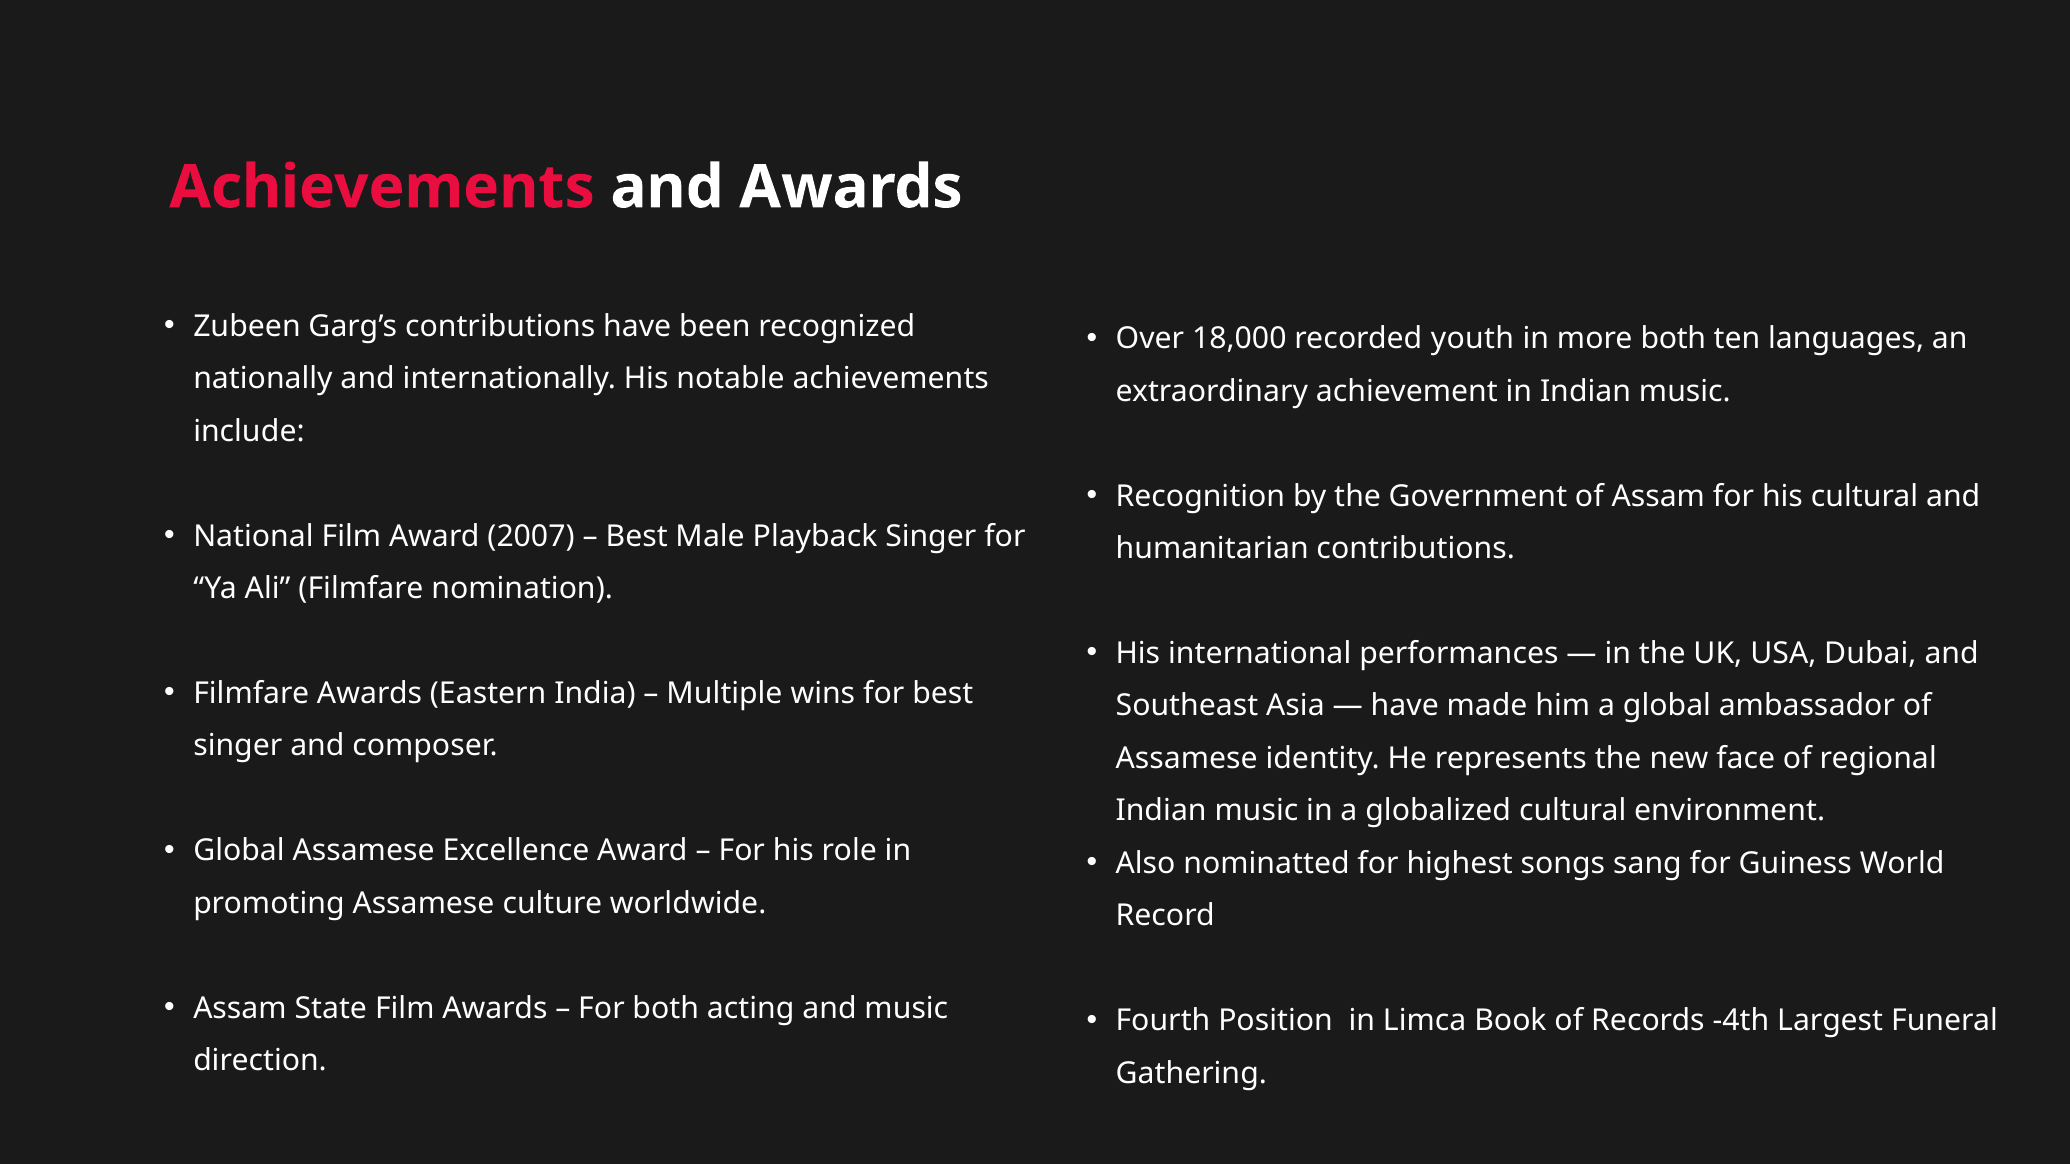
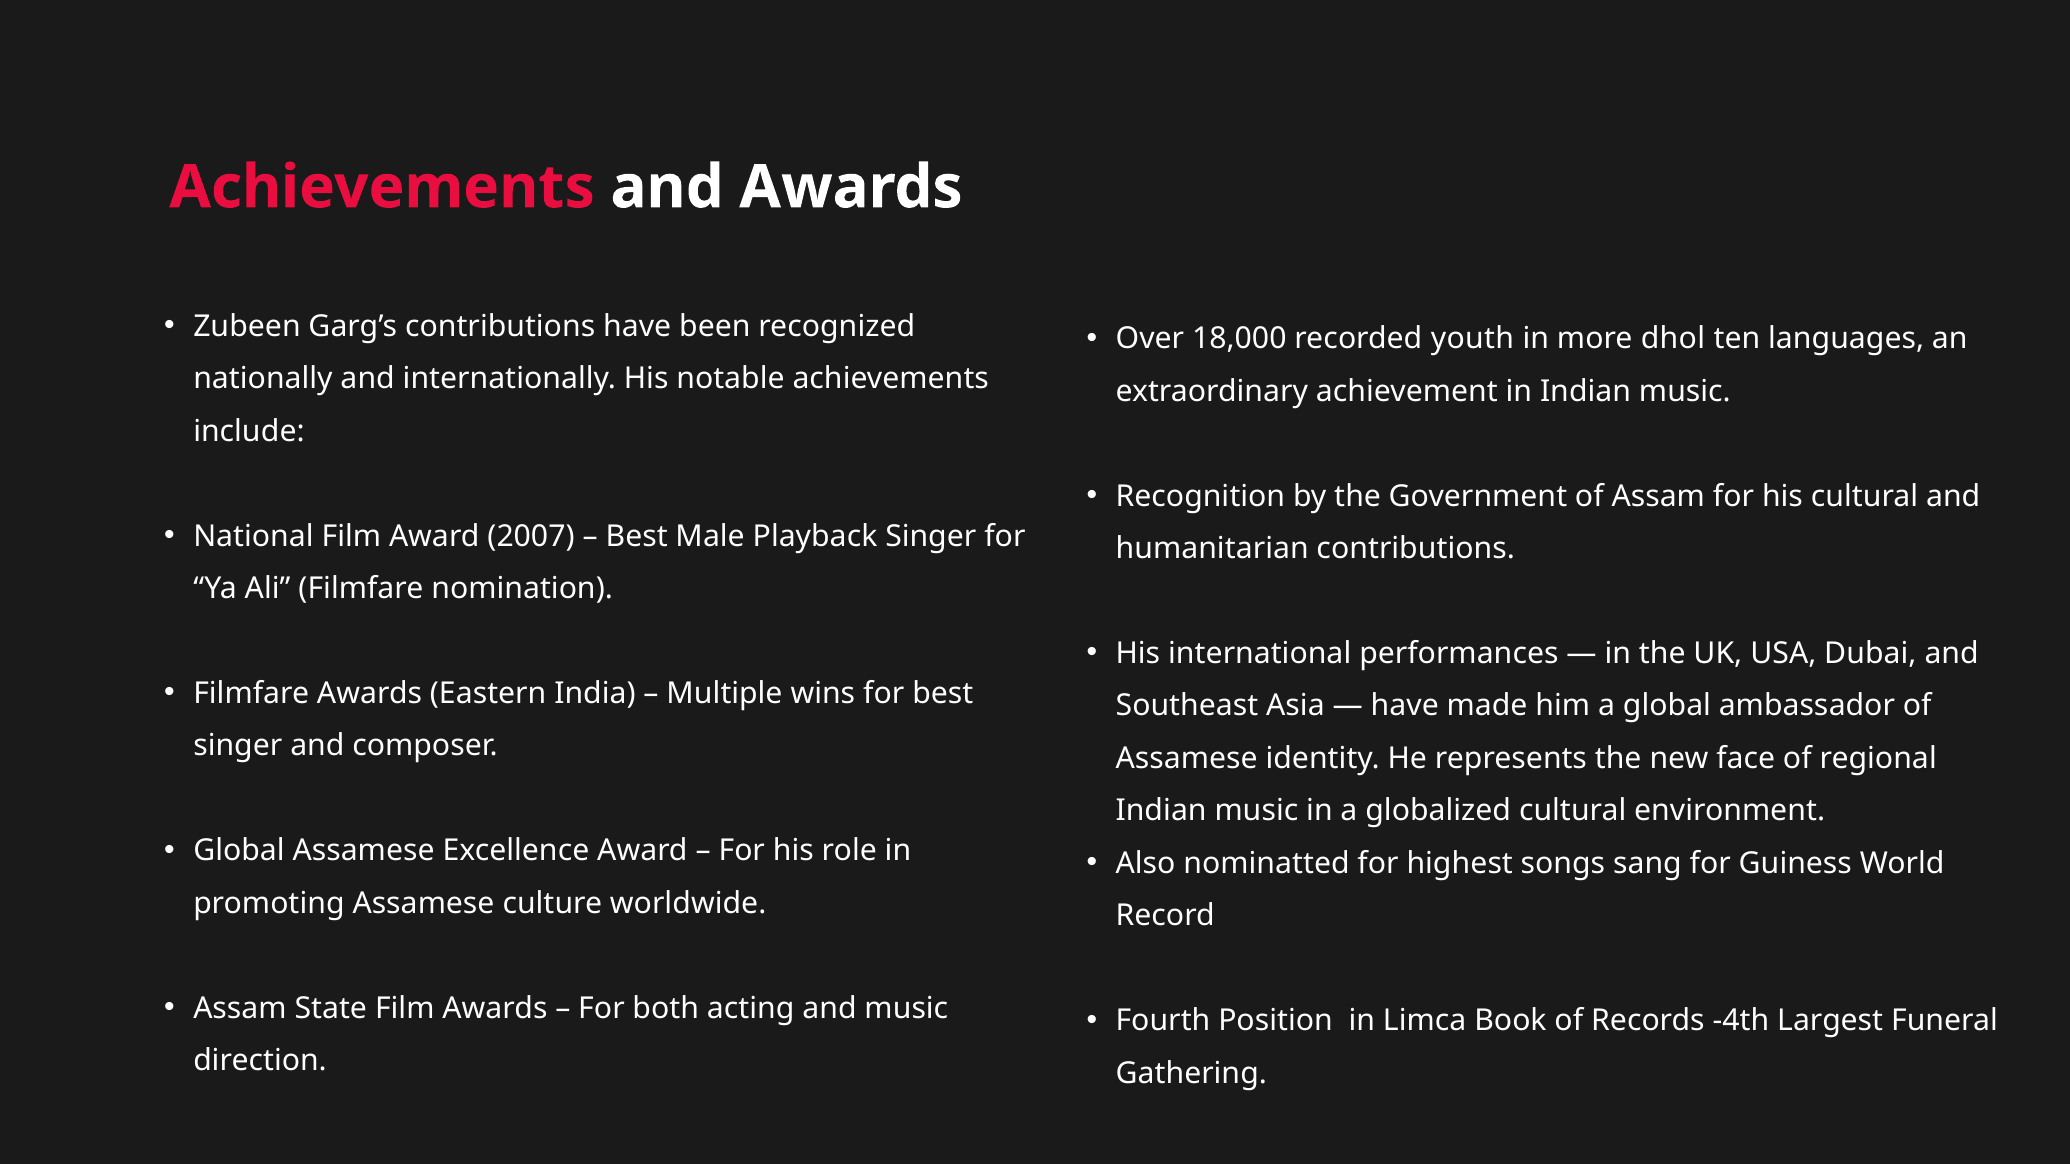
more both: both -> dhol
